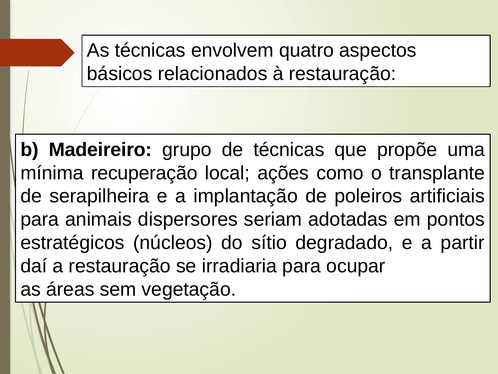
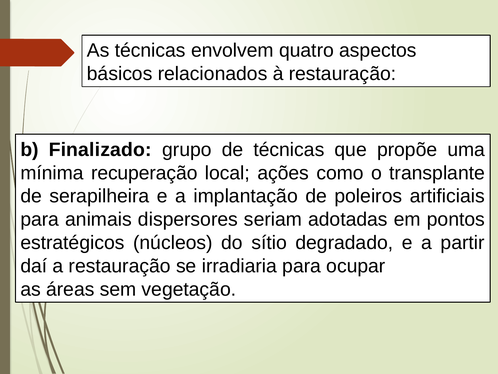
Madeireiro: Madeireiro -> Finalizado
